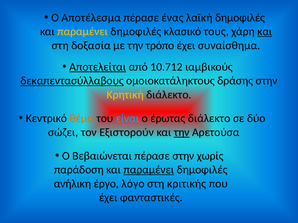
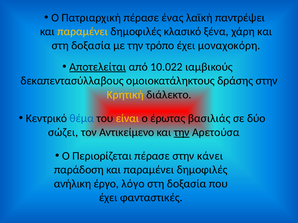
Αποτέλεσμα: Αποτέλεσμα -> Πατριαρχική
λαϊκή δημοφιλές: δημοφιλές -> παντρέψει
τους: τους -> ξένα
και at (265, 32) underline: present -> none
συναίσθημα: συναίσθημα -> μοναχοκόρη
10.712: 10.712 -> 10.022
δεκαπεντασύλλαβους underline: present -> none
θέμα colour: orange -> blue
είναι colour: light blue -> yellow
έρωτας διάλεκτο: διάλεκτο -> βασιλιάς
Εξιστορούν: Εξιστορούν -> Αντικείμενο
Βεβαιώνεται: Βεβαιώνεται -> Περιορίζεται
χωρίς: χωρίς -> κάνει
παραμένει at (149, 170) underline: present -> none
κριτικής at (187, 184): κριτικής -> δοξασία
